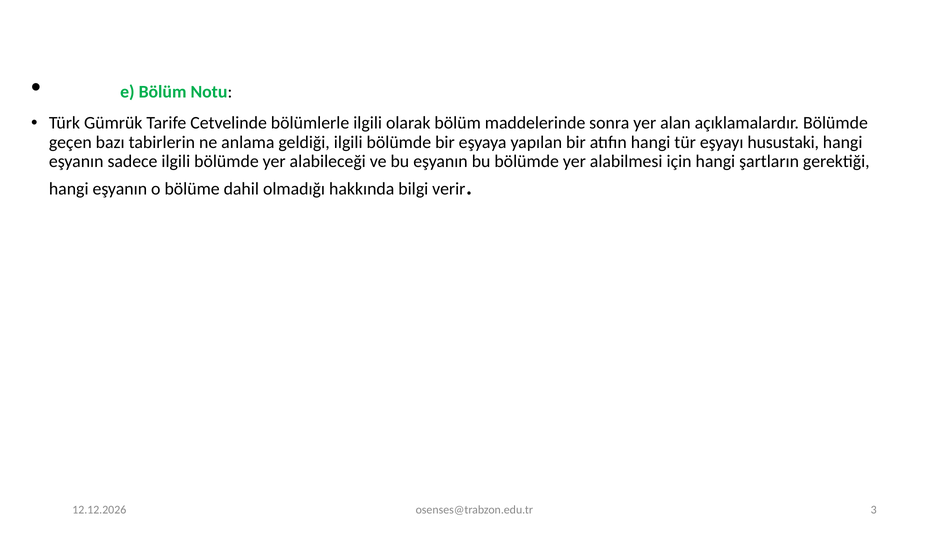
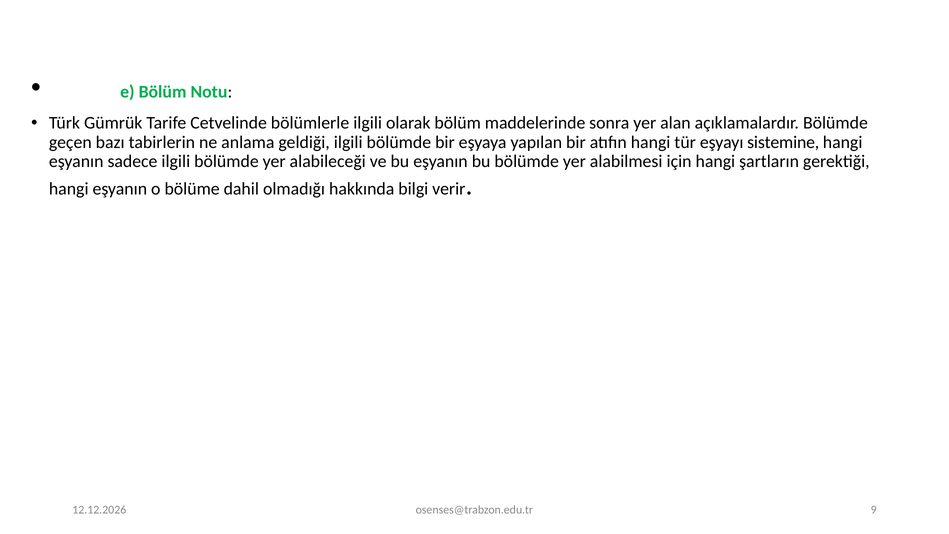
husustaki: husustaki -> sistemine
3: 3 -> 9
